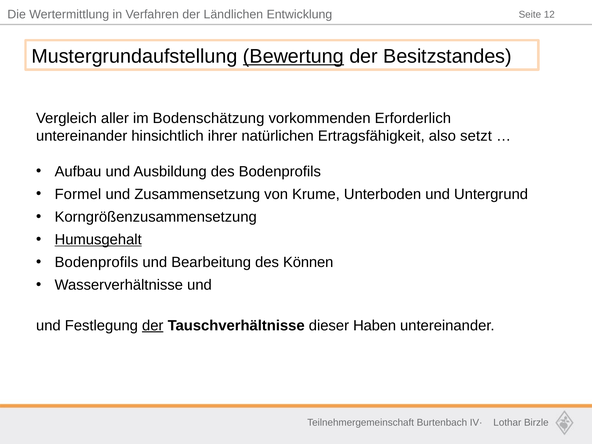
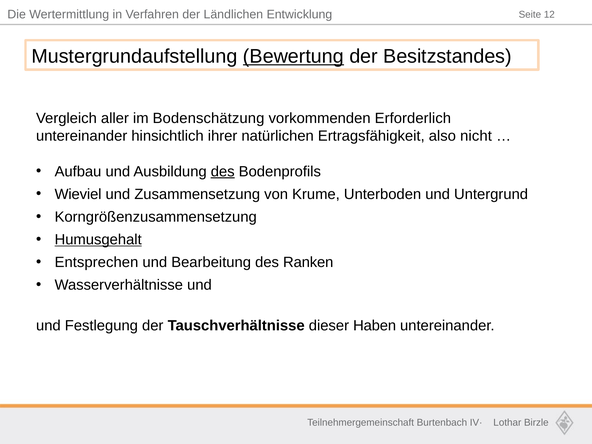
setzt: setzt -> nicht
des at (223, 172) underline: none -> present
Formel: Formel -> Wieviel
Bodenprofils at (96, 262): Bodenprofils -> Entsprechen
Können: Können -> Ranken
der at (153, 325) underline: present -> none
